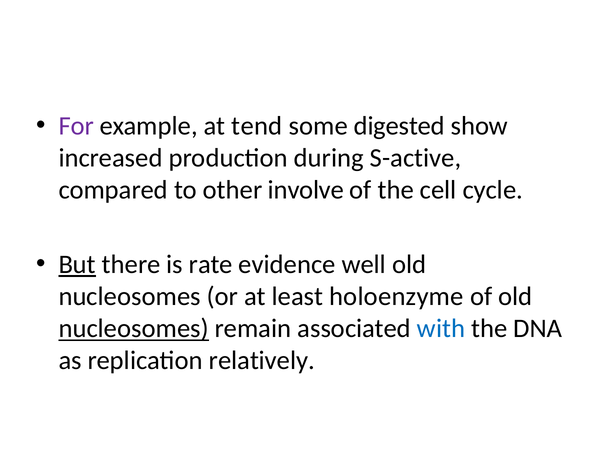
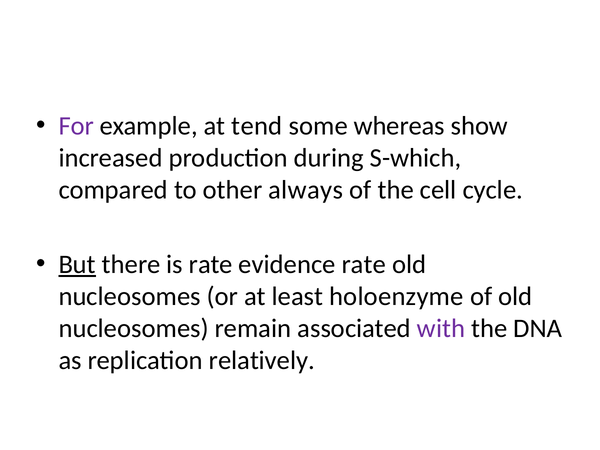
digested: digested -> whereas
S-active: S-active -> S-which
involve: involve -> always
evidence well: well -> rate
nucleosomes at (134, 329) underline: present -> none
with colour: blue -> purple
